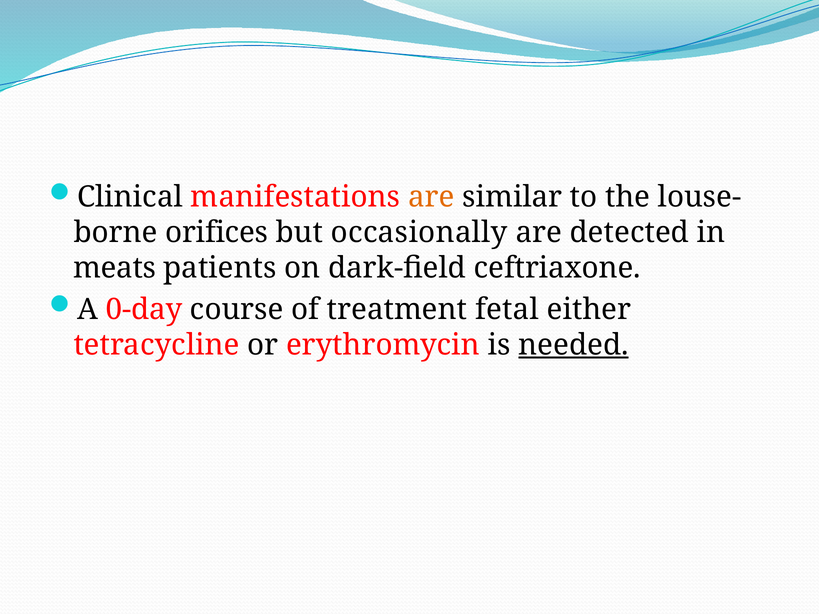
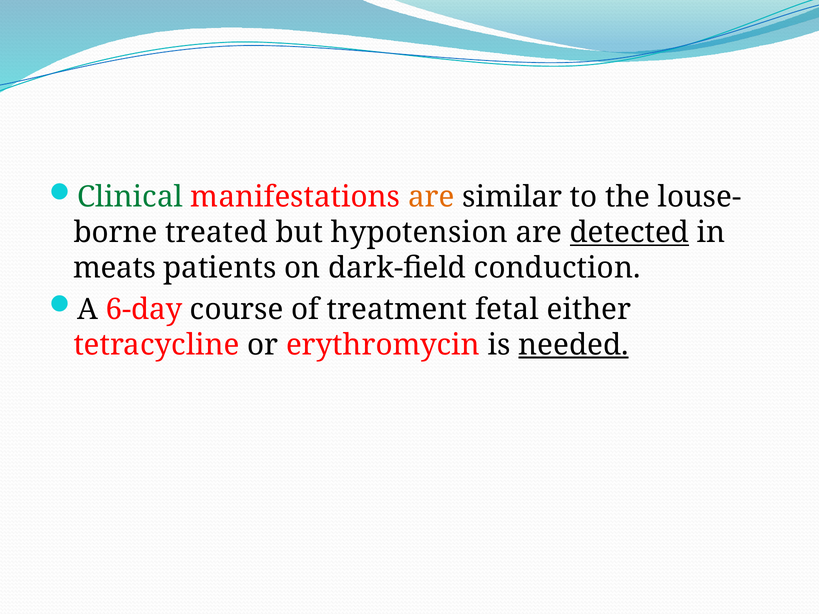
Clinical colour: black -> green
orifices: orifices -> treated
occasionally: occasionally -> hypotension
detected underline: none -> present
ceftriaxone: ceftriaxone -> conduction
0-day: 0-day -> 6-day
